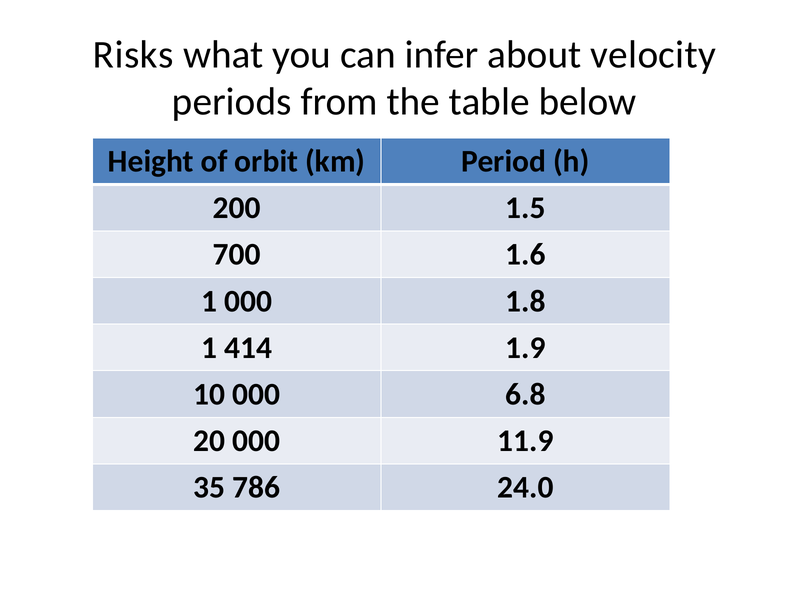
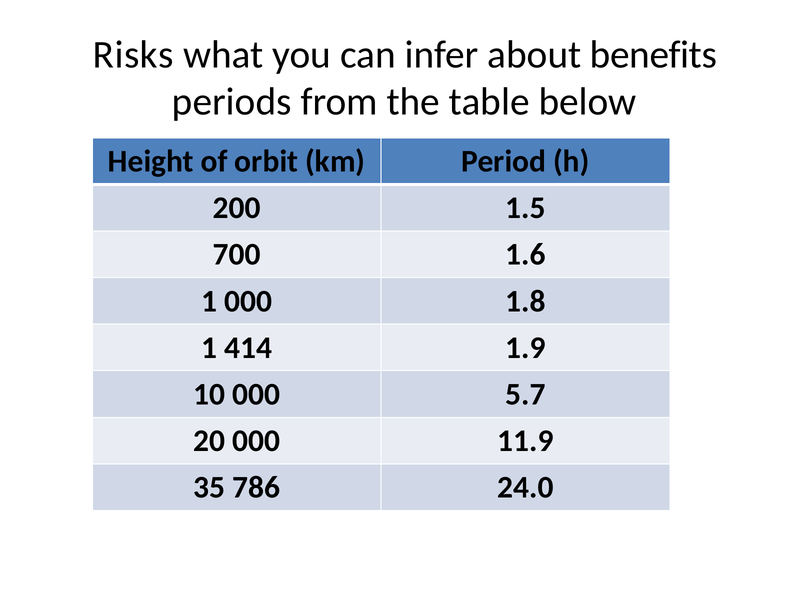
velocity: velocity -> benefits
6.8: 6.8 -> 5.7
